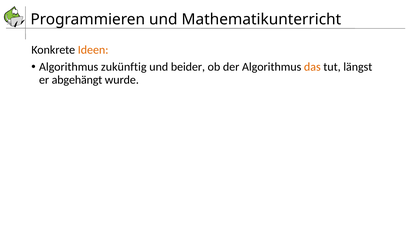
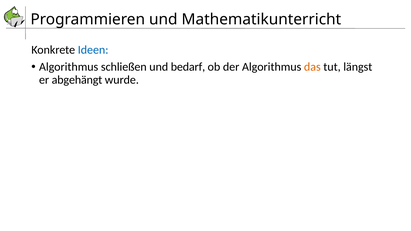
Ideen colour: orange -> blue
zukünftig: zukünftig -> schließen
beider: beider -> bedarf
